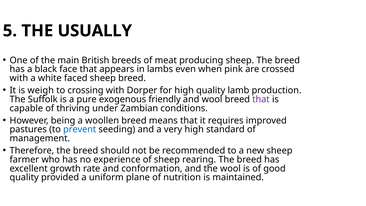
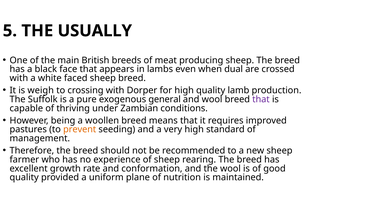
pink: pink -> dual
friendly: friendly -> general
prevent colour: blue -> orange
